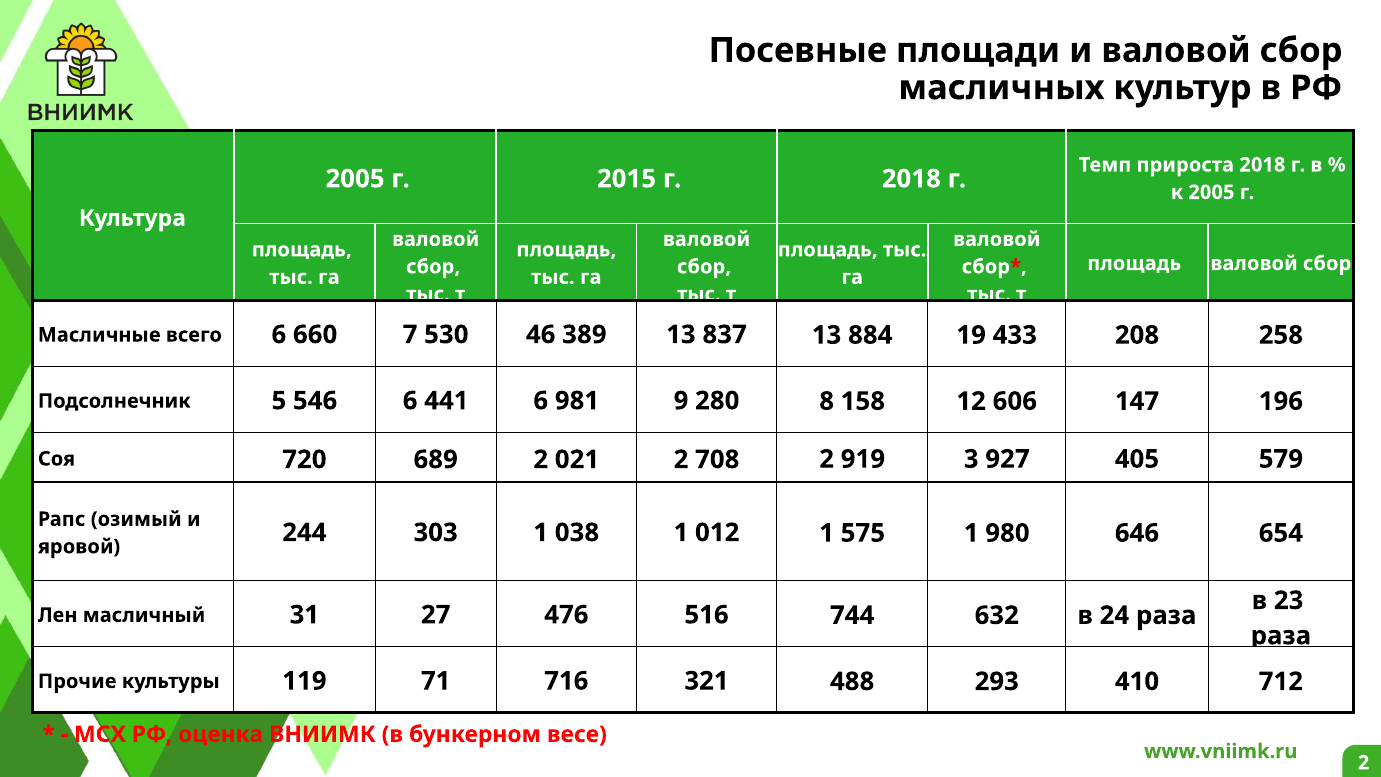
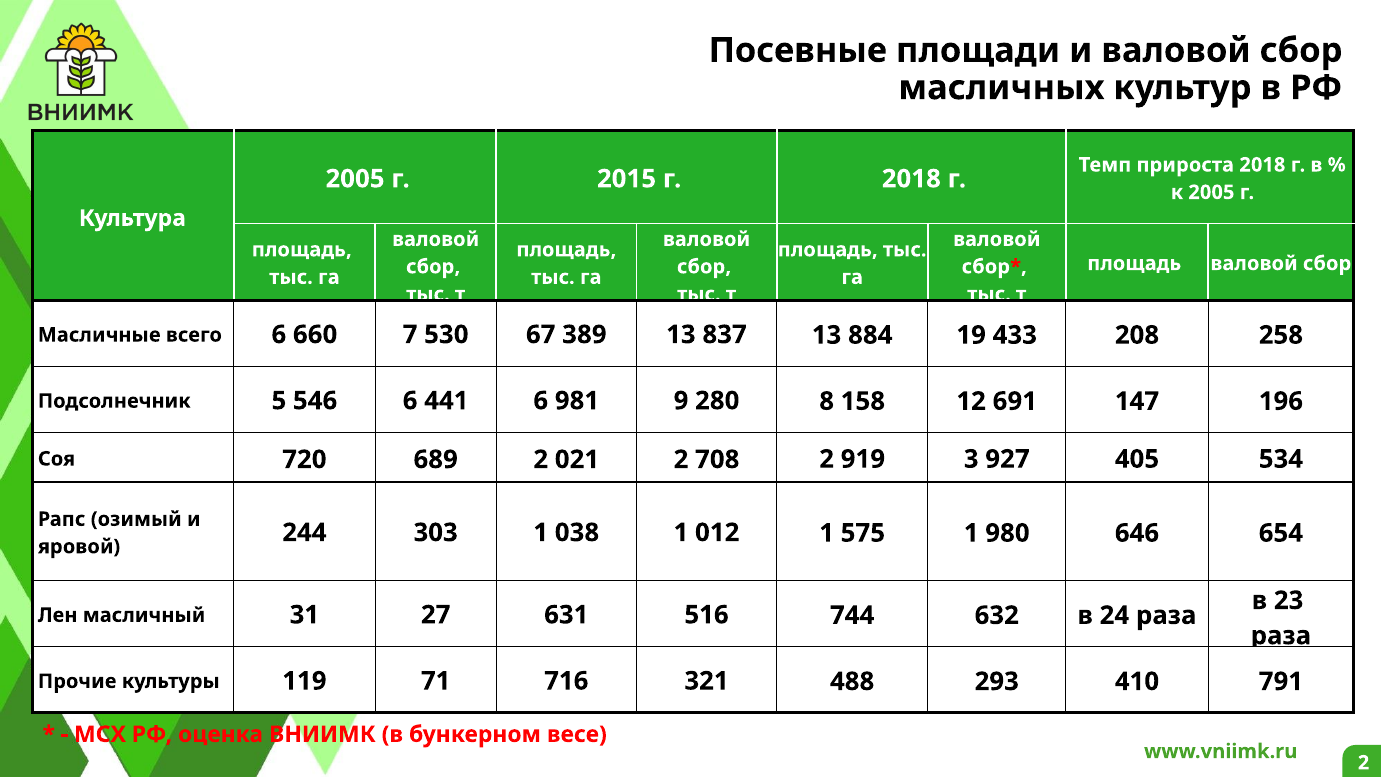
46: 46 -> 67
606: 606 -> 691
579: 579 -> 534
476: 476 -> 631
712: 712 -> 791
